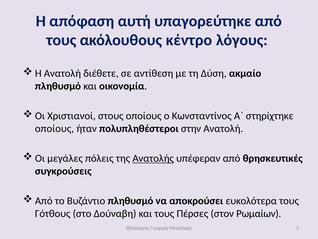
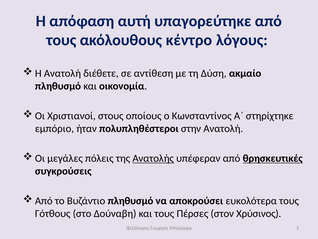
οποίους at (54, 128): οποίους -> εμπόριο
θρησκευτικές underline: none -> present
Ρωμαίων: Ρωμαίων -> Χρύσινος
